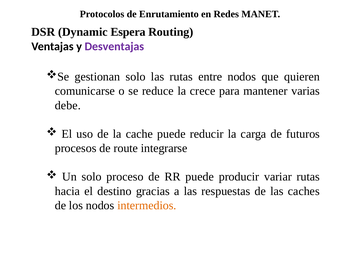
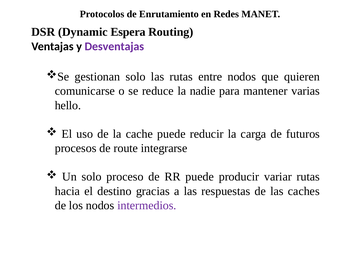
crece: crece -> nadie
debe: debe -> hello
intermedios colour: orange -> purple
